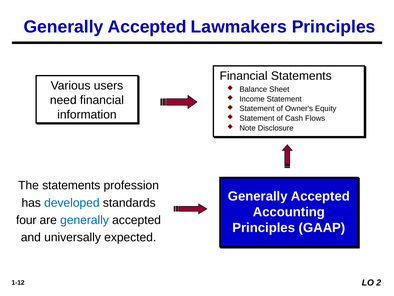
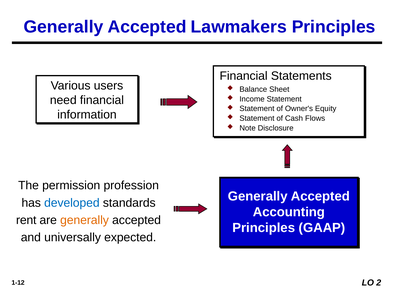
The statements: statements -> permission
four: four -> rent
generally at (85, 220) colour: blue -> orange
